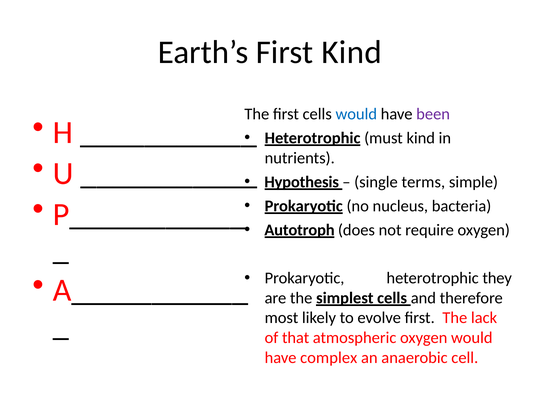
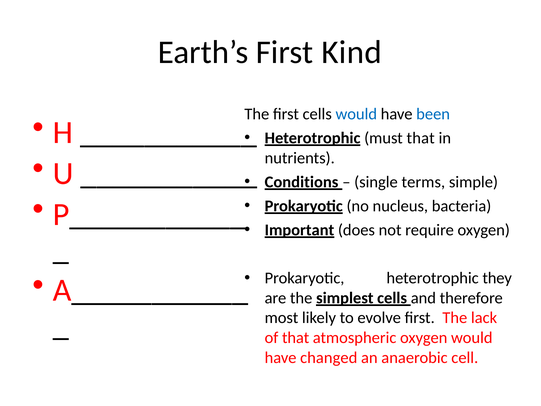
been colour: purple -> blue
must kind: kind -> that
Hypothesis: Hypothesis -> Conditions
Autotroph: Autotroph -> Important
complex: complex -> changed
